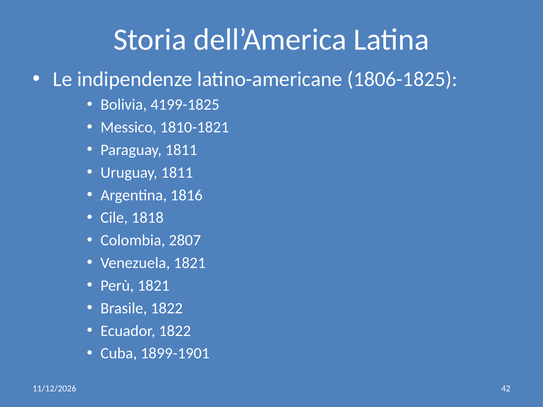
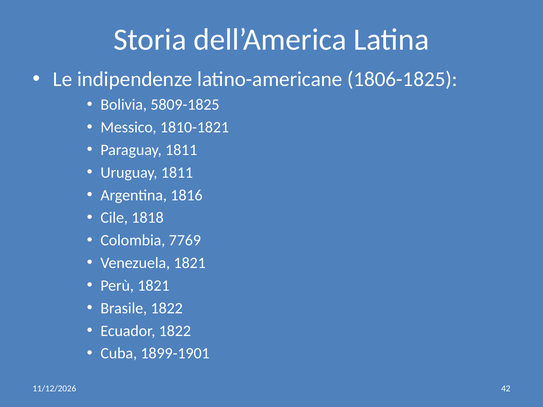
4199-1825: 4199-1825 -> 5809-1825
2807: 2807 -> 7769
